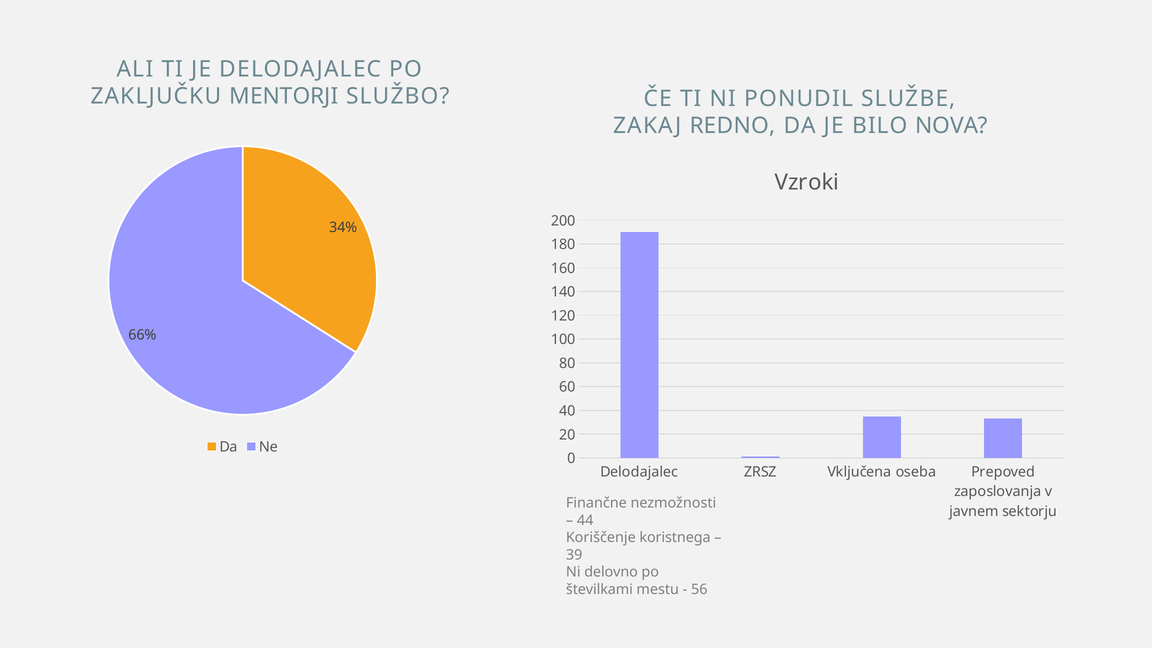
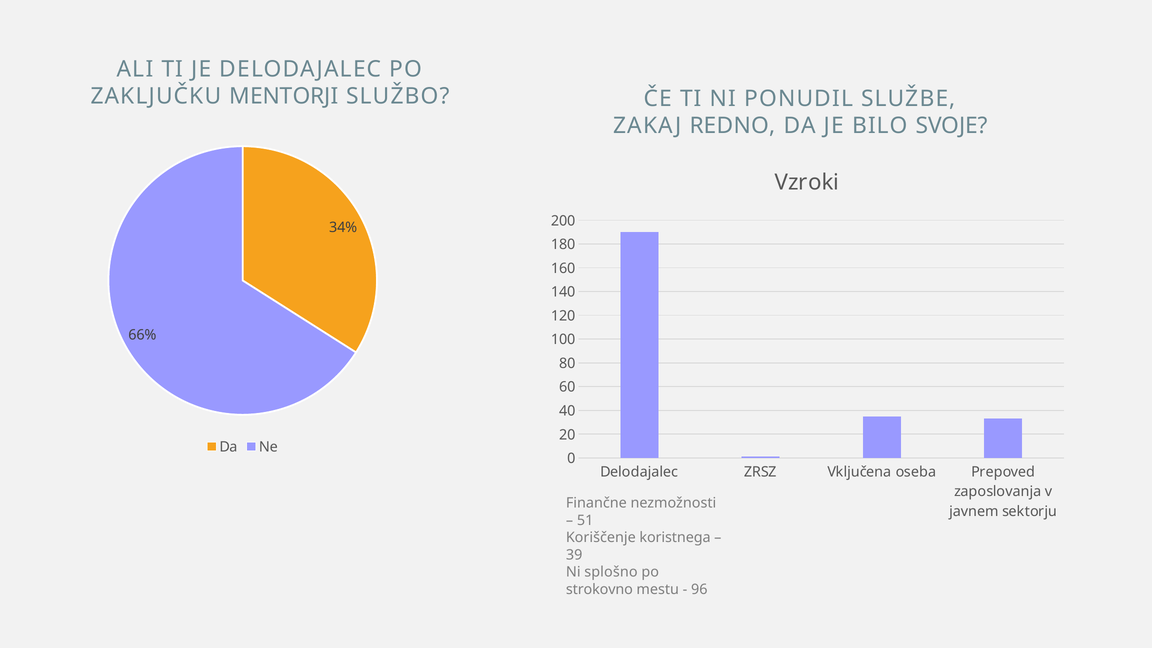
NOVA: NOVA -> SVOJE
44: 44 -> 51
delovno: delovno -> splošno
številkami: številkami -> strokovno
56: 56 -> 96
